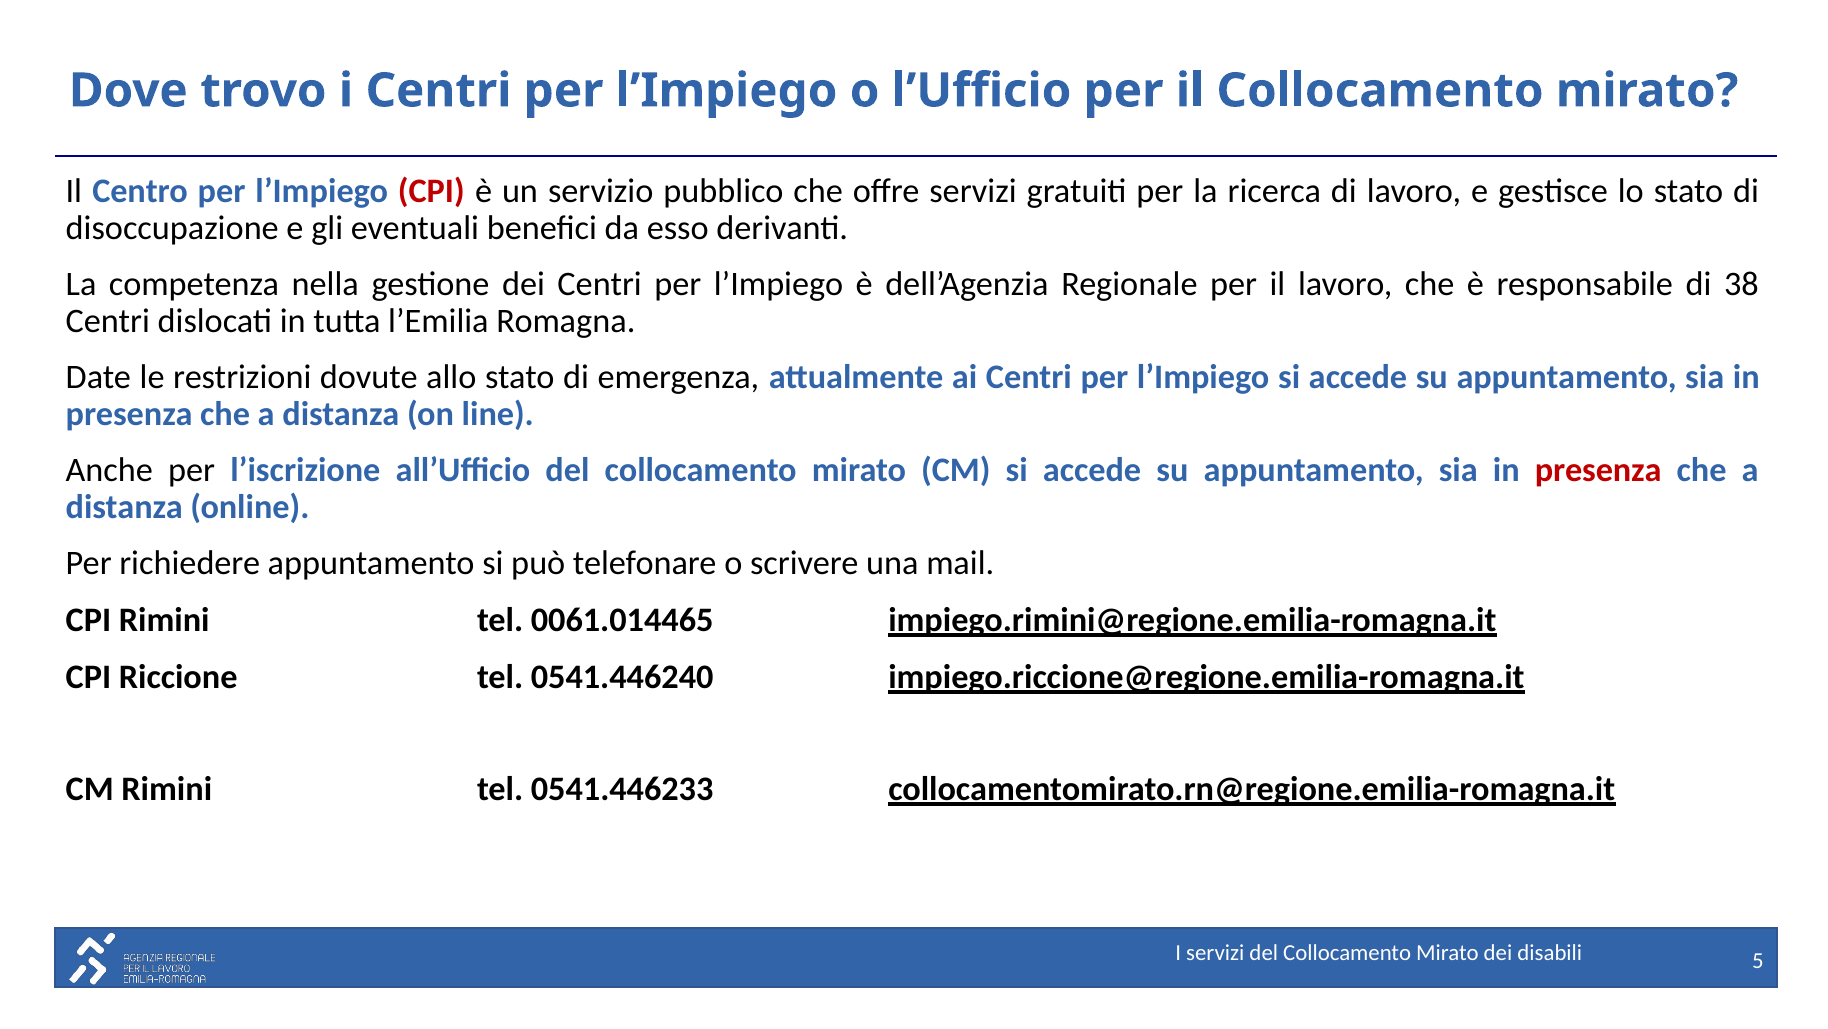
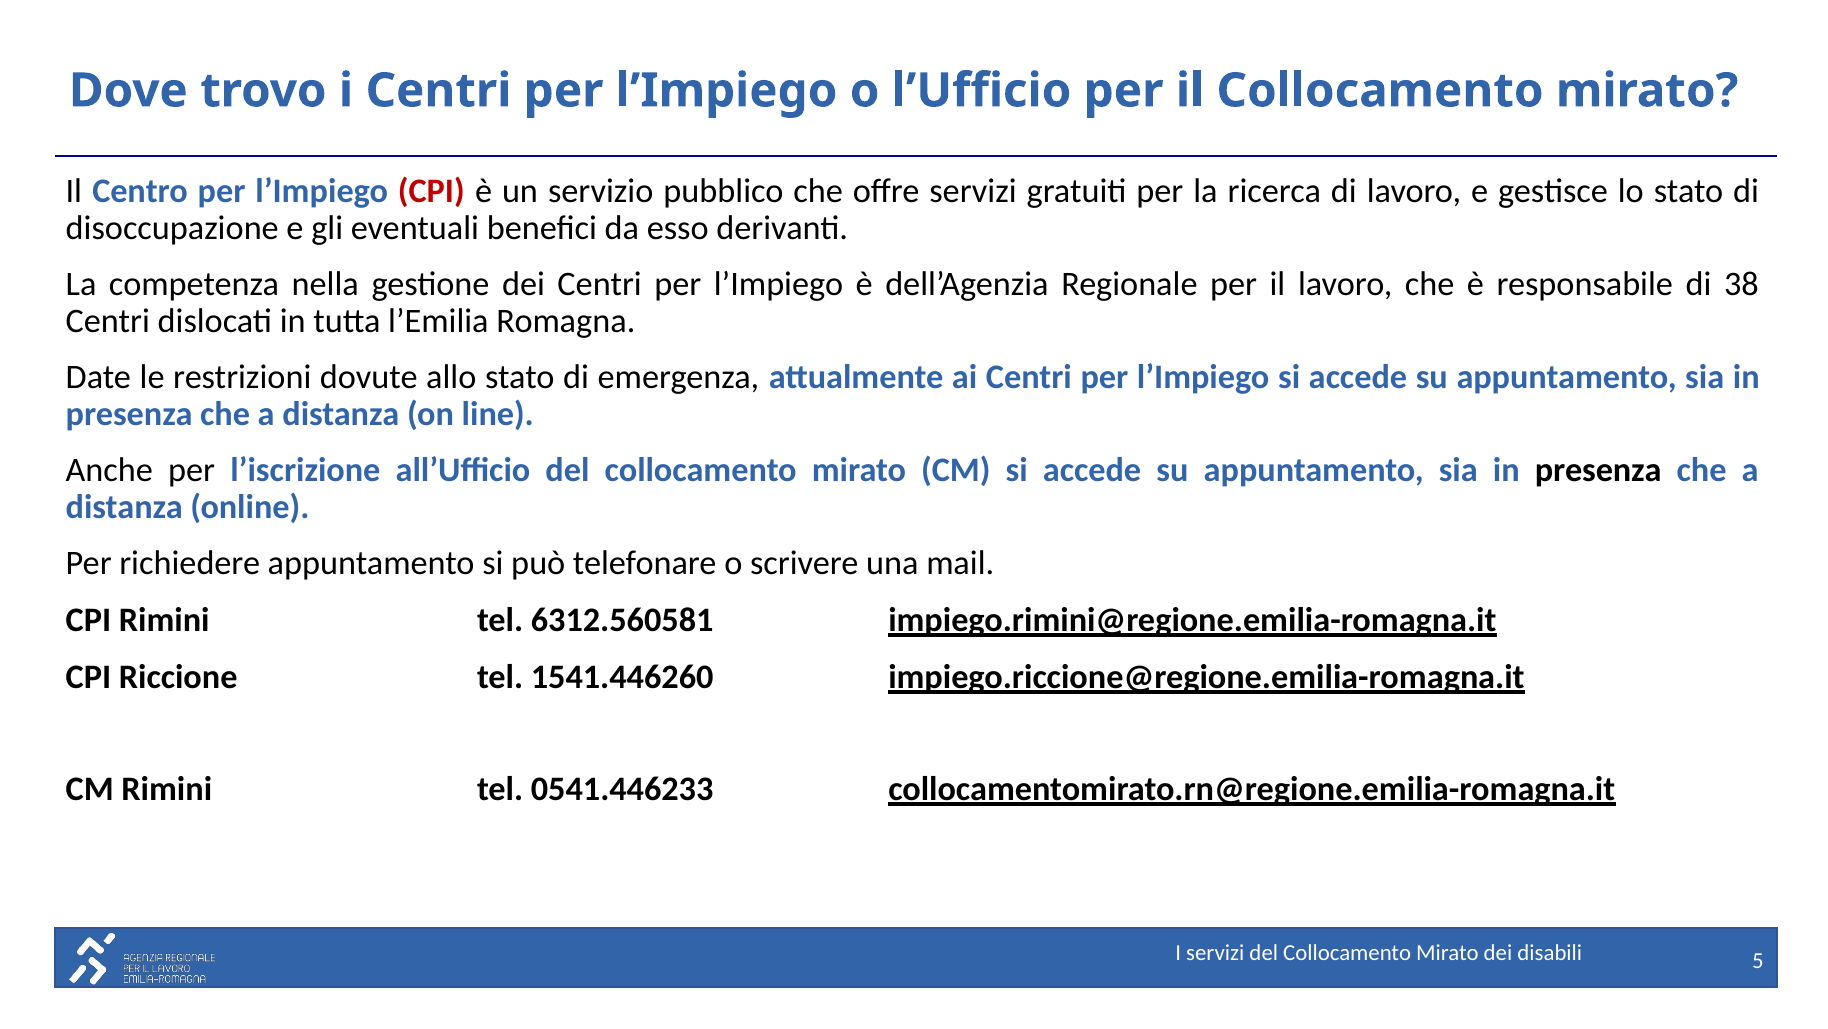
presenza at (1598, 470) colour: red -> black
0061.014465: 0061.014465 -> 6312.560581
0541.446240: 0541.446240 -> 1541.446260
